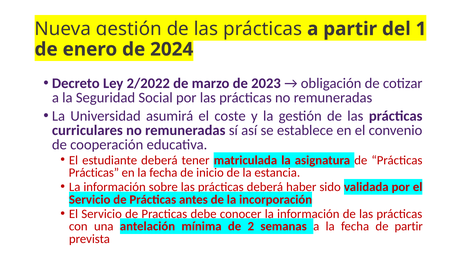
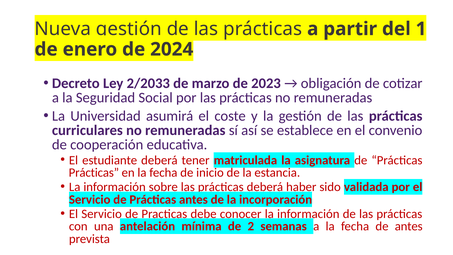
2/2022: 2/2022 -> 2/2033
de partir: partir -> antes
